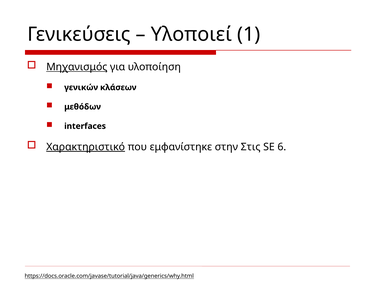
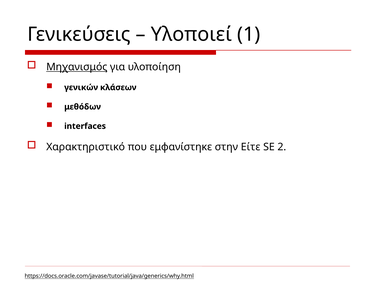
Χαρακτηριστικό underline: present -> none
Στις: Στις -> Είτε
6: 6 -> 2
